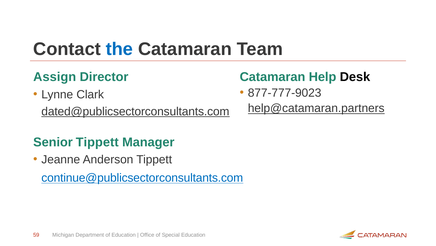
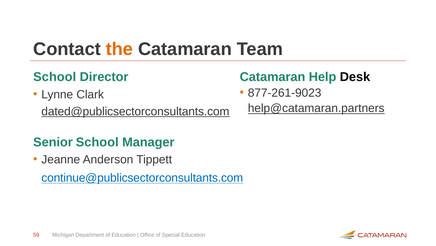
the colour: blue -> orange
Assign at (55, 77): Assign -> School
877-777-9023: 877-777-9023 -> 877-261-9023
Senior Tippett: Tippett -> School
